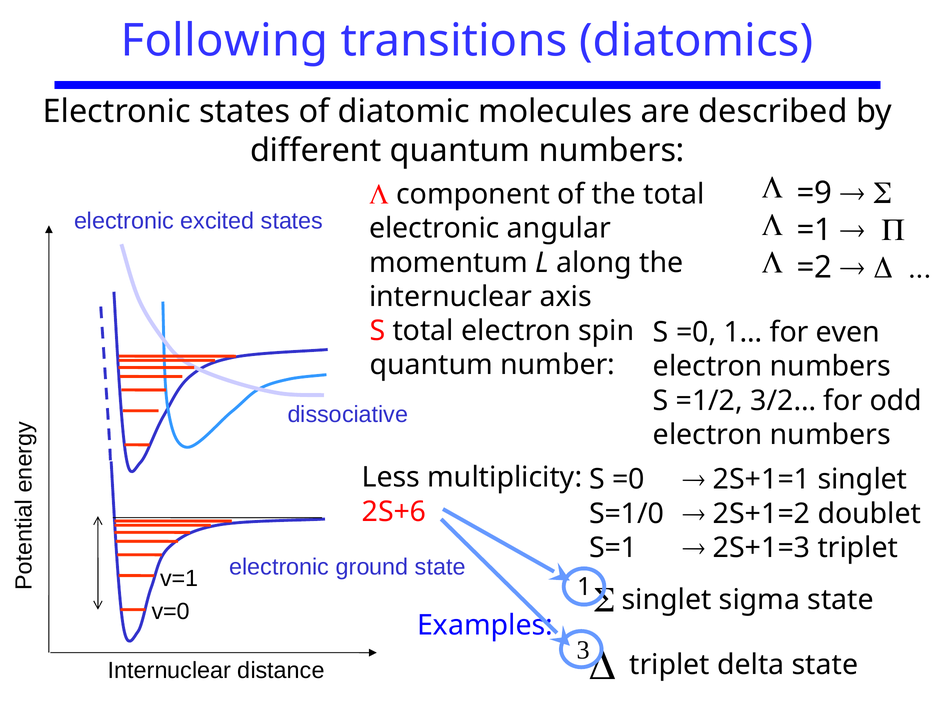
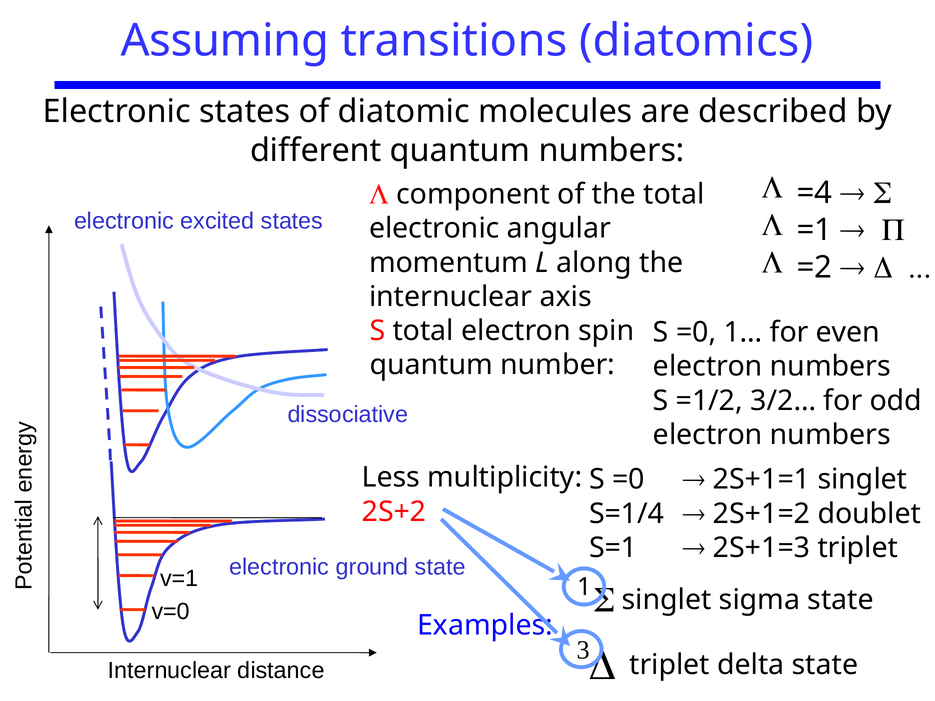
Following: Following -> Assuming
=9: =9 -> =4
2S+6: 2S+6 -> 2S+2
S=1/0: S=1/0 -> S=1/4
